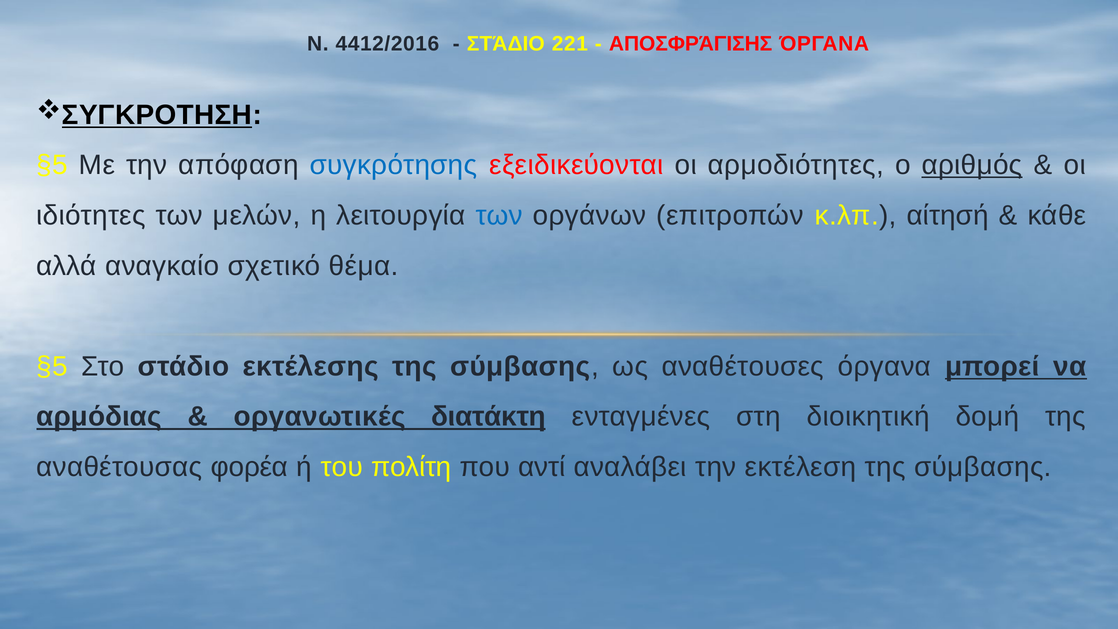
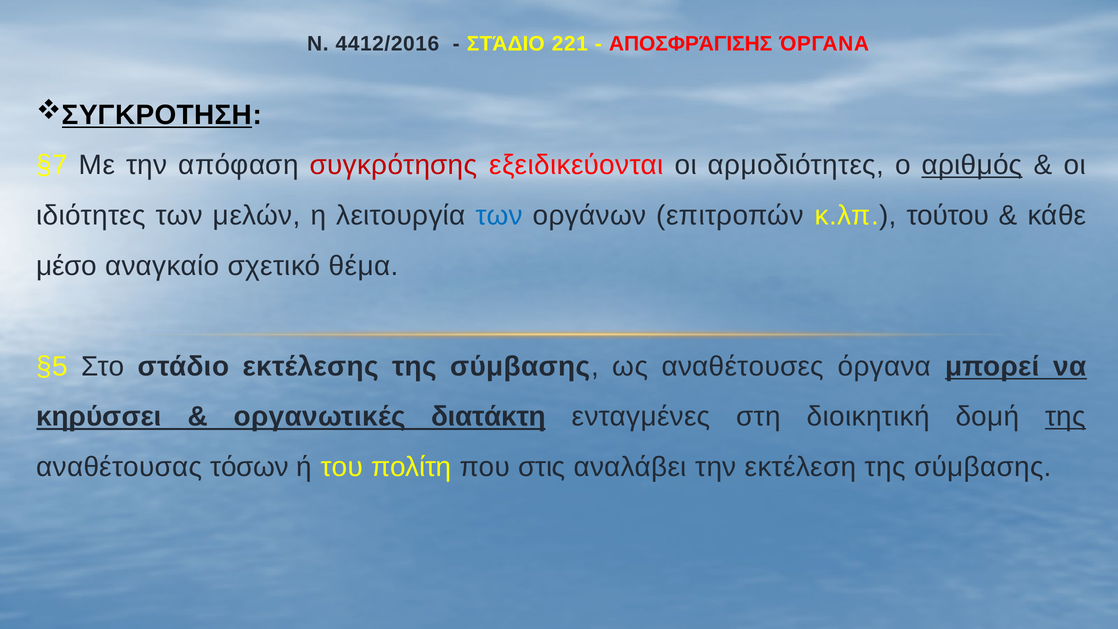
§5 at (52, 165): §5 -> §7
συγκρότησης colour: blue -> red
αίτησή: αίτησή -> τούτου
αλλά: αλλά -> μέσο
αρμόδιας: αρμόδιας -> κηρύσσει
της at (1065, 417) underline: none -> present
φορέα: φορέα -> τόσων
αντί: αντί -> στις
